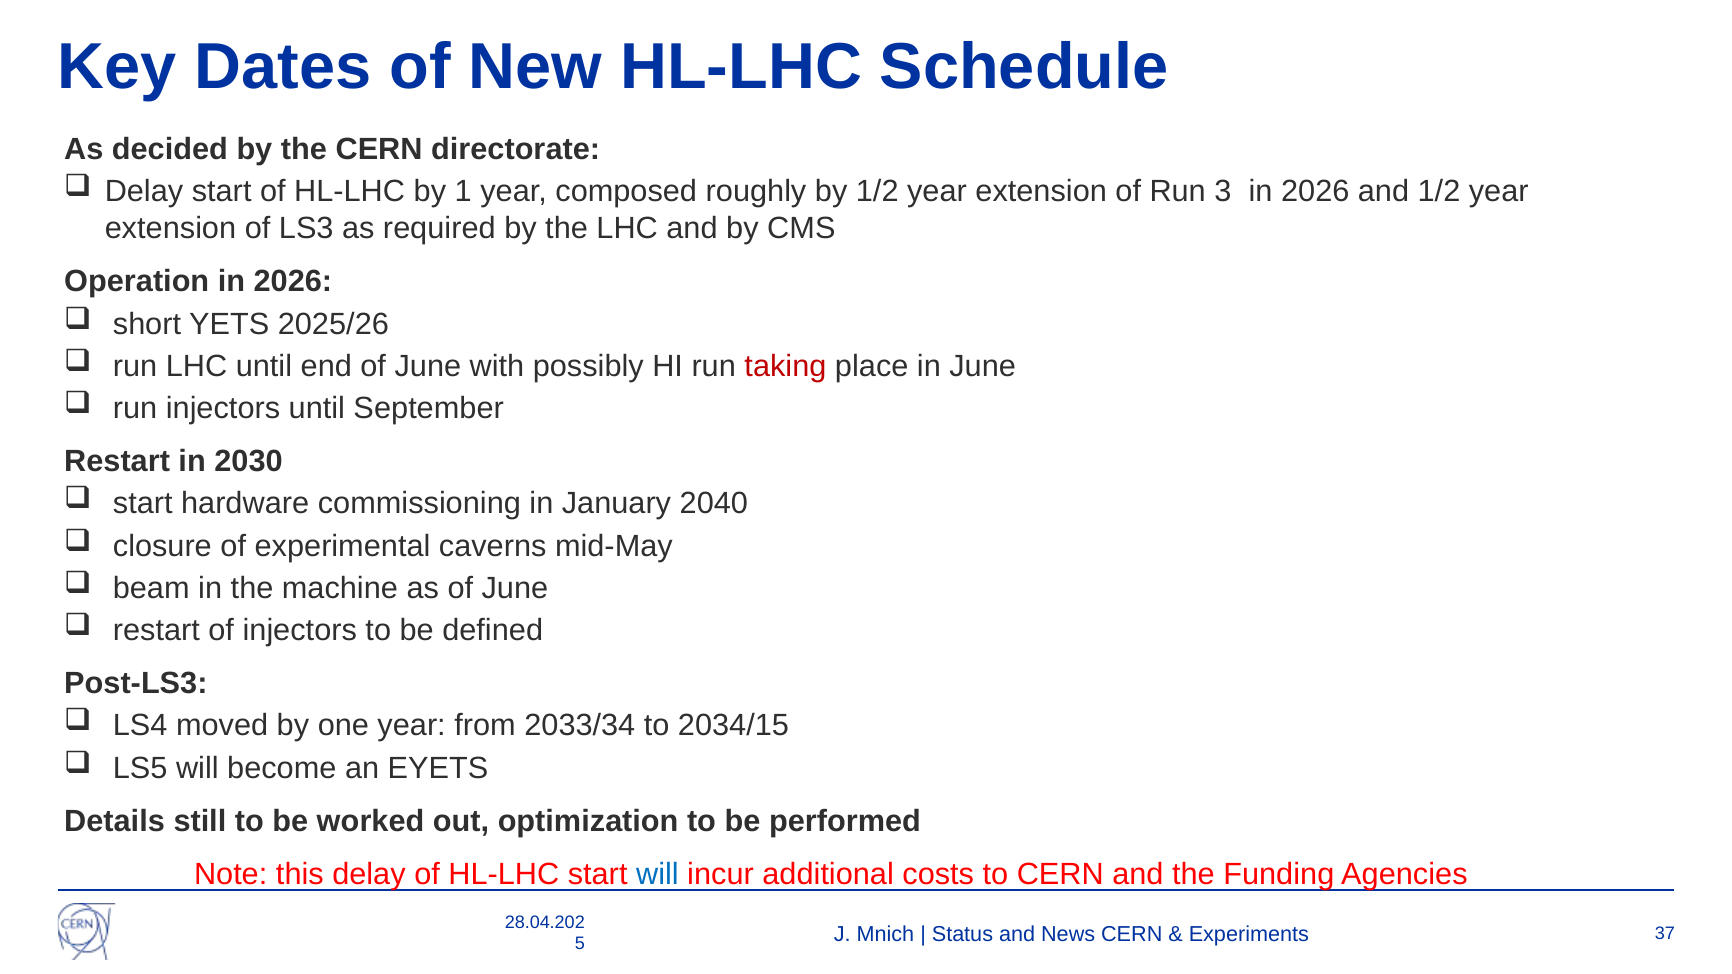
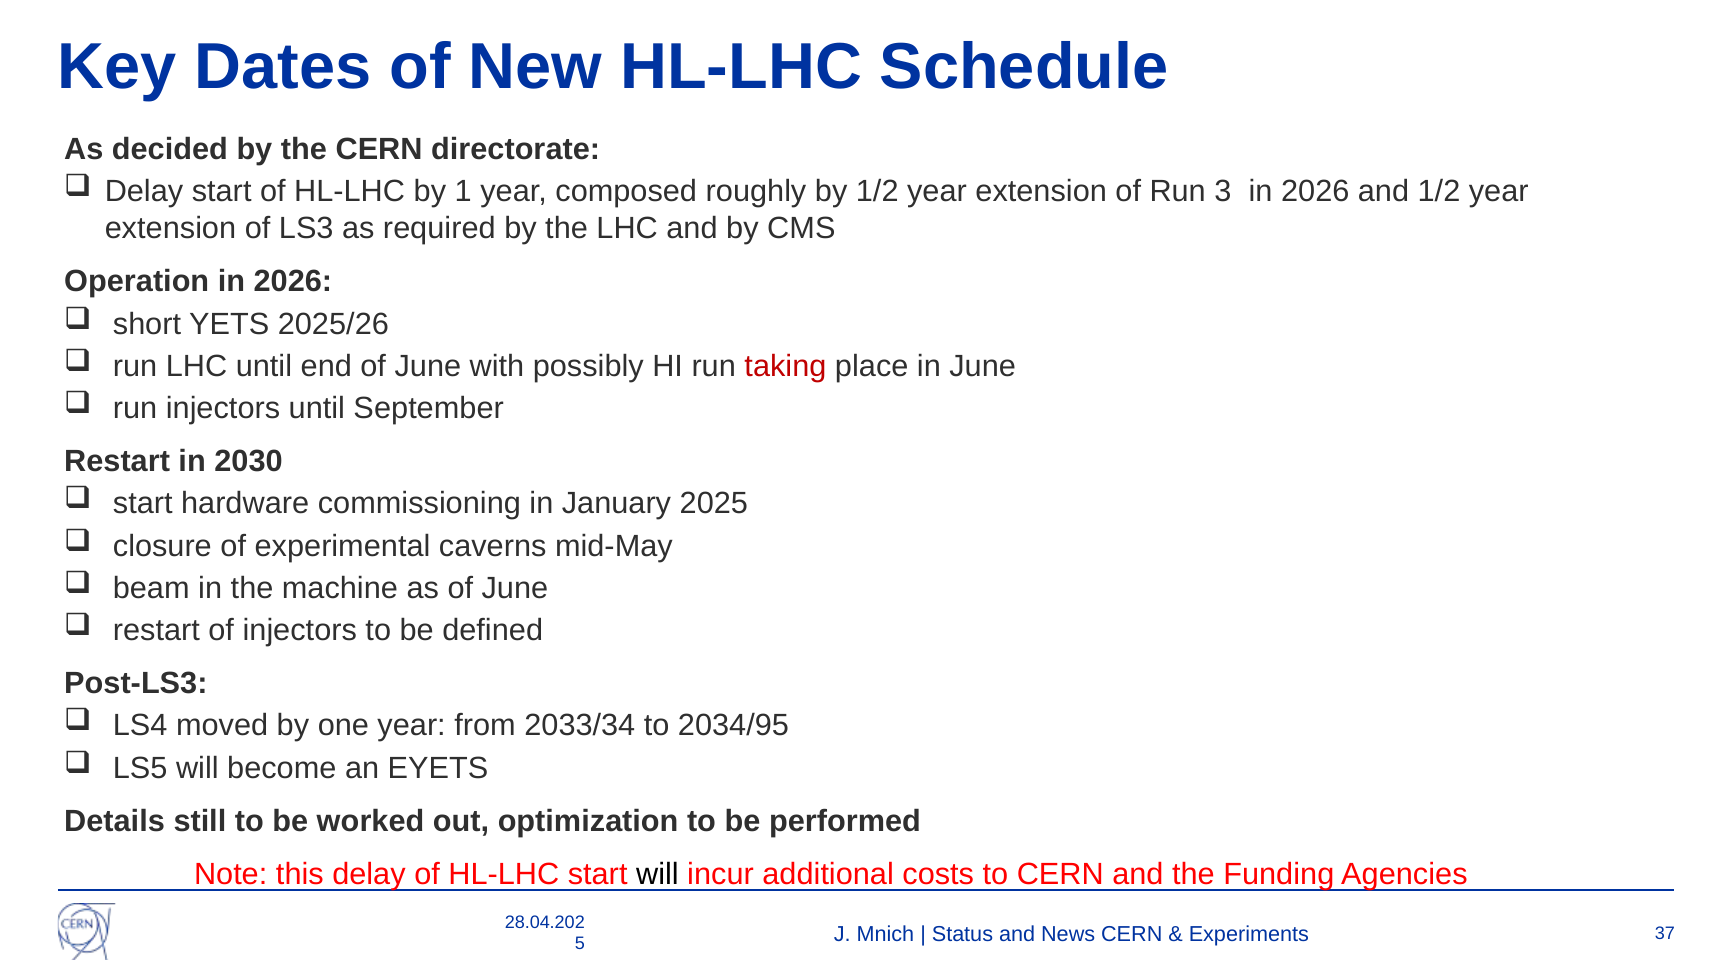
2040: 2040 -> 2025
2034/15: 2034/15 -> 2034/95
will at (657, 874) colour: blue -> black
